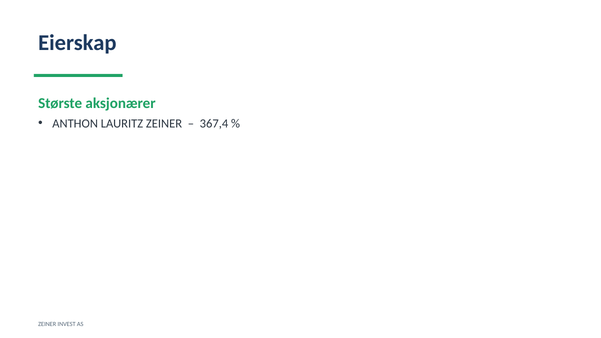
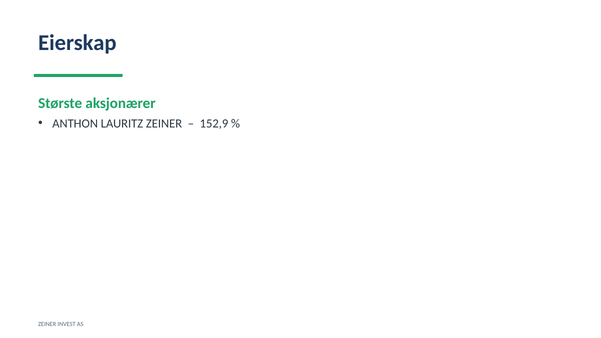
367,4: 367,4 -> 152,9
